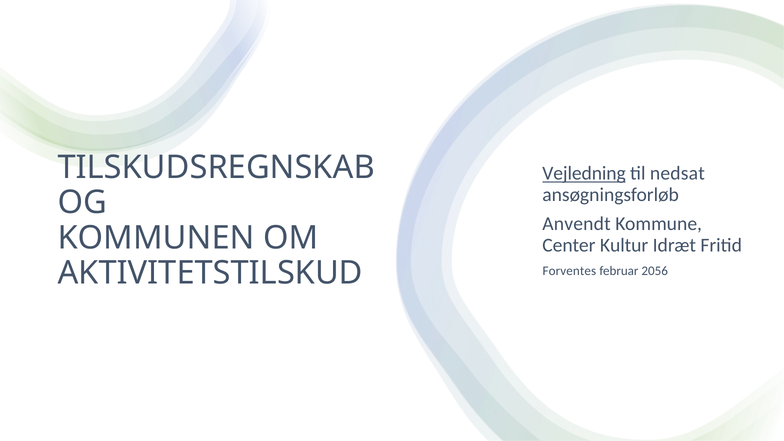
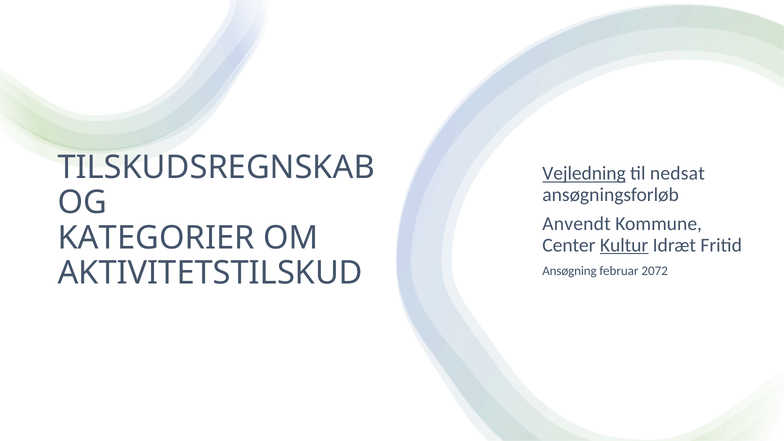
KOMMUNEN: KOMMUNEN -> KATEGORIER
Kultur underline: none -> present
Forventes: Forventes -> Ansøgning
2056: 2056 -> 2072
